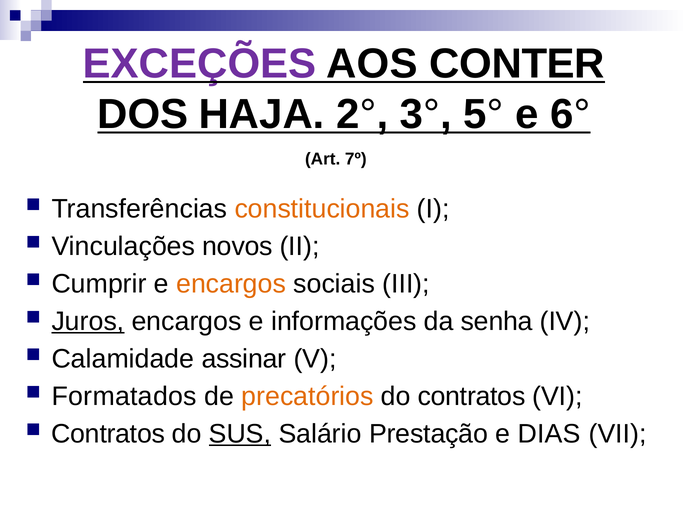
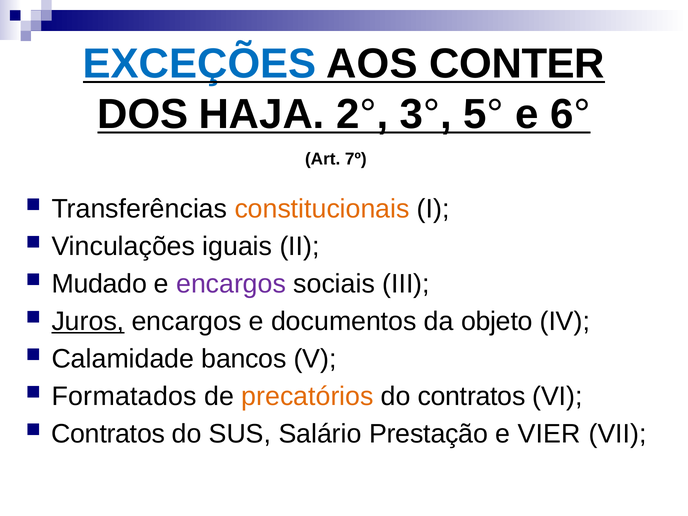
EXCEÇÕES colour: purple -> blue
novos: novos -> iguais
Cumprir: Cumprir -> Mudado
encargos at (231, 284) colour: orange -> purple
informações: informações -> documentos
senha: senha -> objeto
assinar: assinar -> bancos
SUS underline: present -> none
DIAS: DIAS -> VIER
